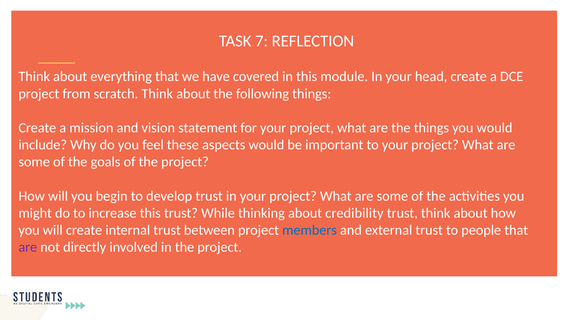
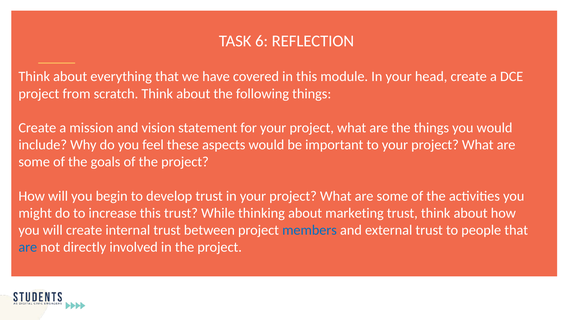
7: 7 -> 6
credibility: credibility -> marketing
are at (28, 247) colour: purple -> blue
